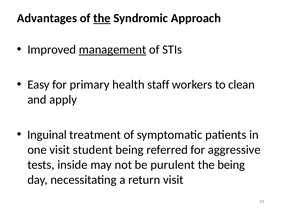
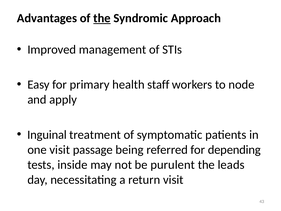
management underline: present -> none
clean: clean -> node
student: student -> passage
aggressive: aggressive -> depending
the being: being -> leads
